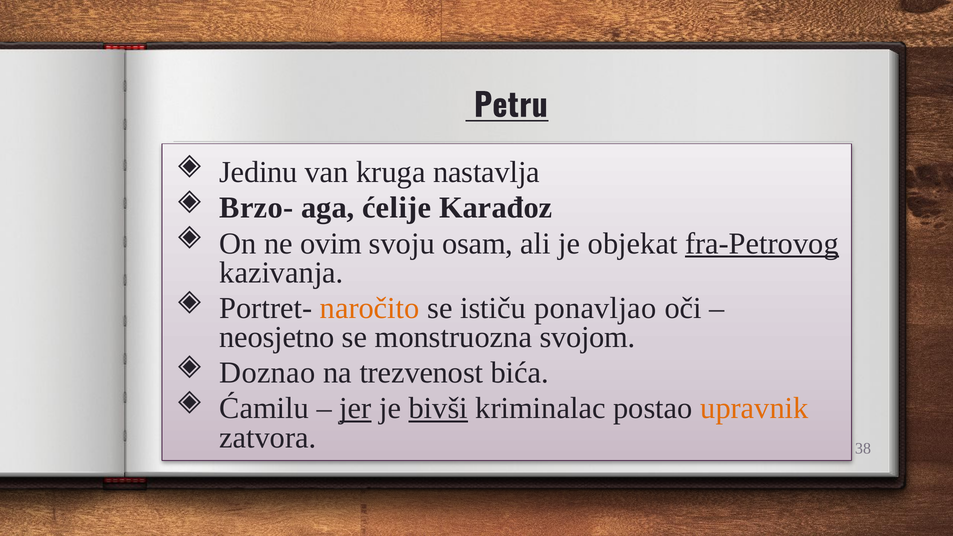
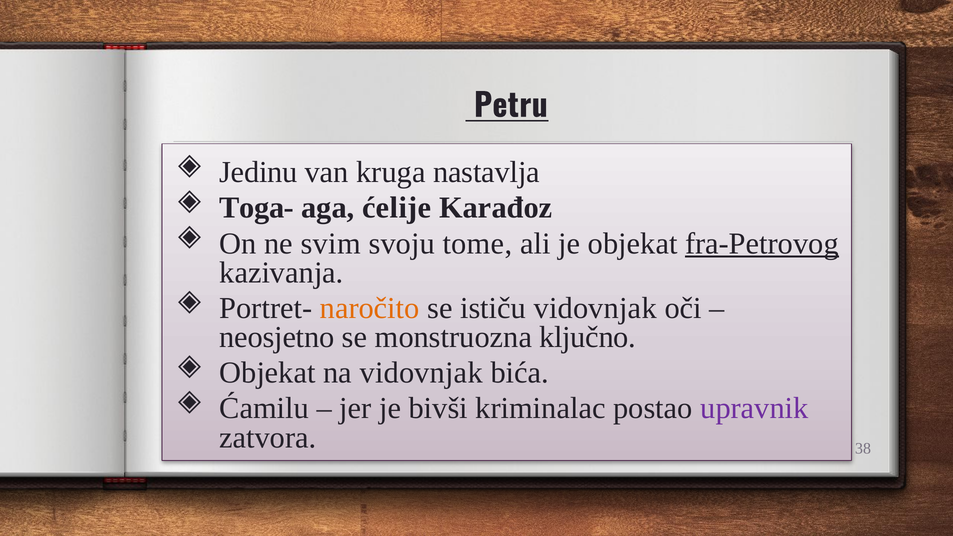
Brzo-: Brzo- -> Toga-
ovim: ovim -> svim
osam: osam -> tome
ističu ponavljao: ponavljao -> vidovnjak
svojom: svojom -> ključno
Doznao at (267, 373): Doznao -> Objekat
na trezvenost: trezvenost -> vidovnjak
jer underline: present -> none
bivši underline: present -> none
upravnik colour: orange -> purple
